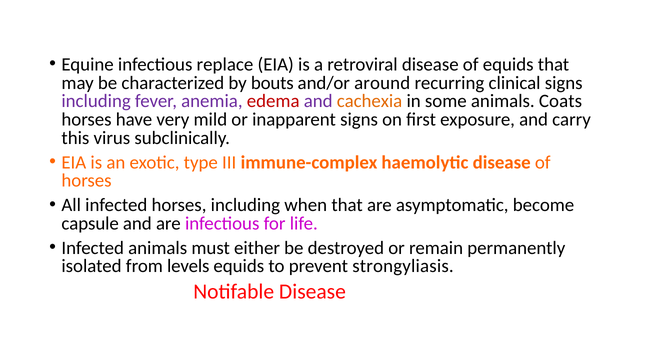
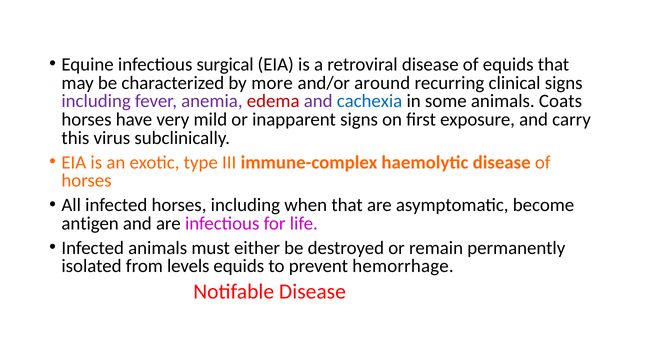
replace: replace -> surgical
bouts: bouts -> more
cachexia colour: orange -> blue
capsule: capsule -> antigen
strongyliasis: strongyliasis -> hemorrhage
